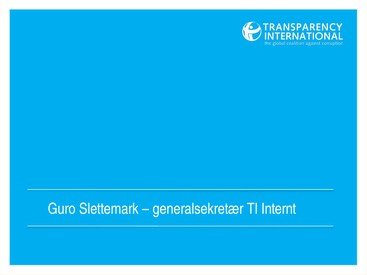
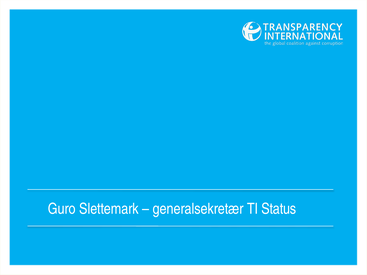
Internt: Internt -> Status
